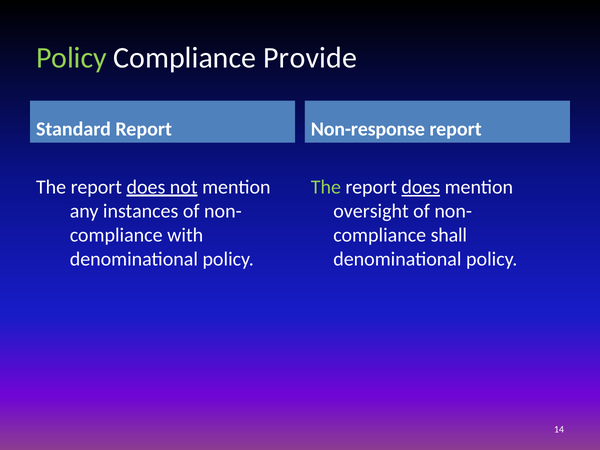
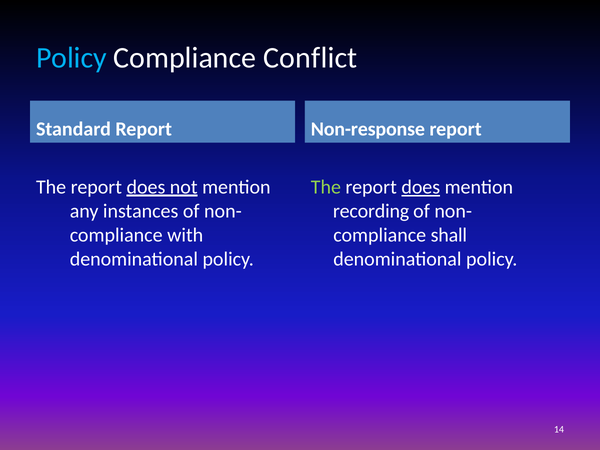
Policy at (71, 58) colour: light green -> light blue
Provide: Provide -> Conflict
oversight: oversight -> recording
